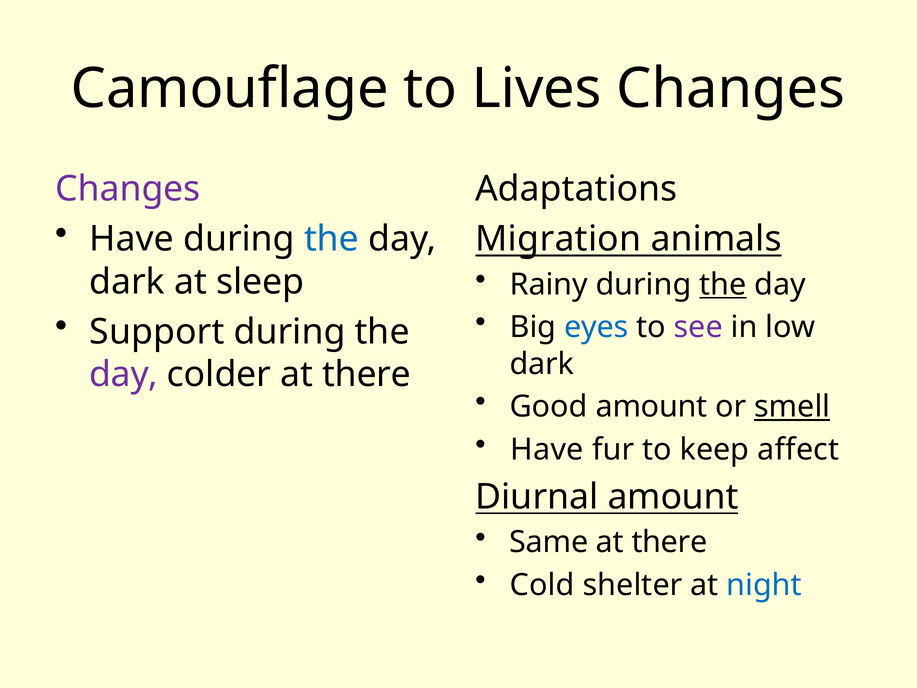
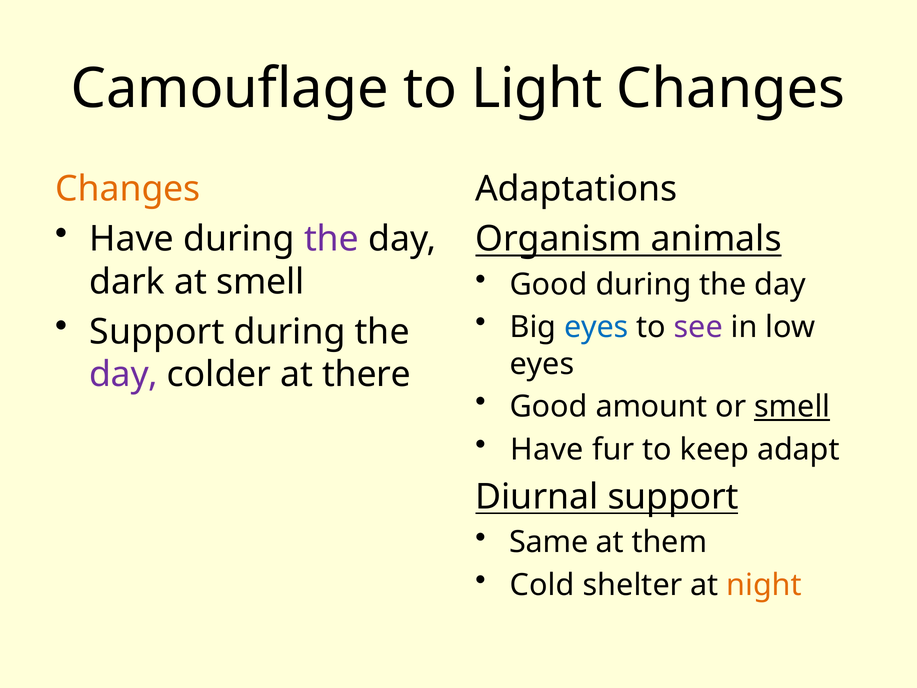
Lives: Lives -> Light
Changes at (128, 189) colour: purple -> orange
the at (332, 239) colour: blue -> purple
Migration: Migration -> Organism
Rainy at (549, 284): Rainy -> Good
the at (723, 284) underline: present -> none
at sleep: sleep -> smell
dark at (542, 364): dark -> eyes
affect: affect -> adapt
Diurnal amount: amount -> support
there at (670, 542): there -> them
night colour: blue -> orange
